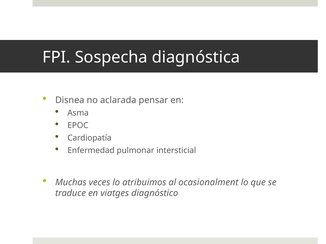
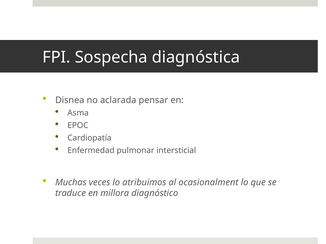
viatges: viatges -> millora
